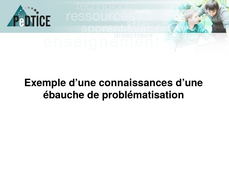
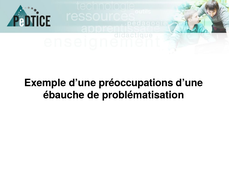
connaissances: connaissances -> préoccupations
